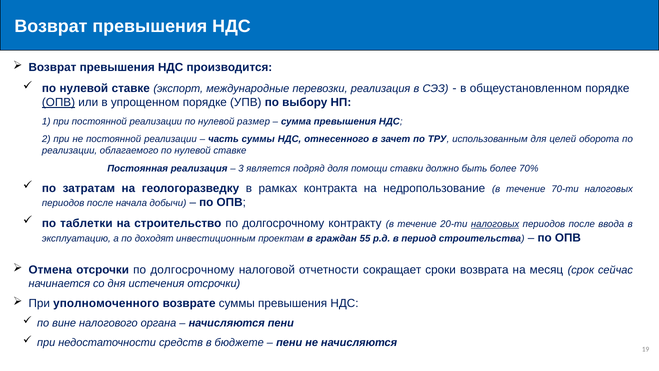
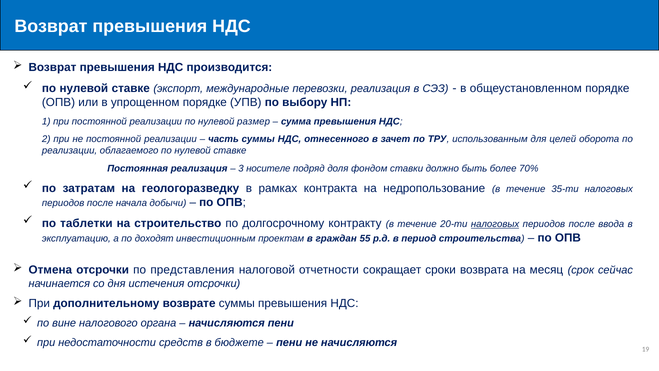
ОПВ at (58, 102) underline: present -> none
является: является -> носителе
помощи: помощи -> фондом
70-ти: 70-ти -> 35-ти
отсрочки по долгосрочному: долгосрочному -> представления
уполномоченного: уполномоченного -> дополнительному
